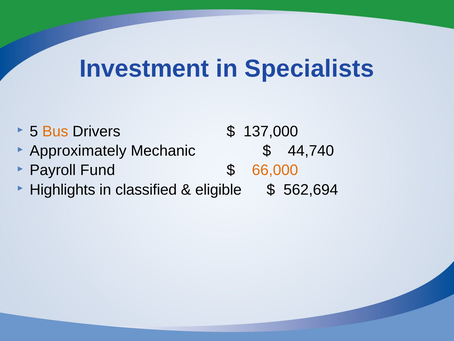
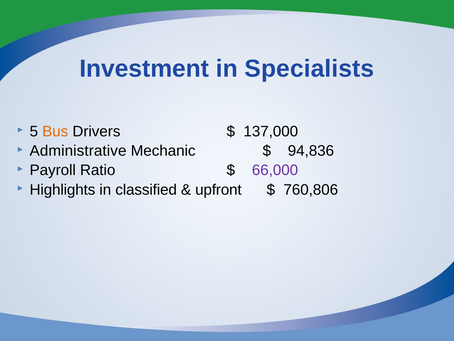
Approximately: Approximately -> Administrative
44,740: 44,740 -> 94,836
Fund: Fund -> Ratio
66,000 colour: orange -> purple
eligible: eligible -> upfront
562,694: 562,694 -> 760,806
